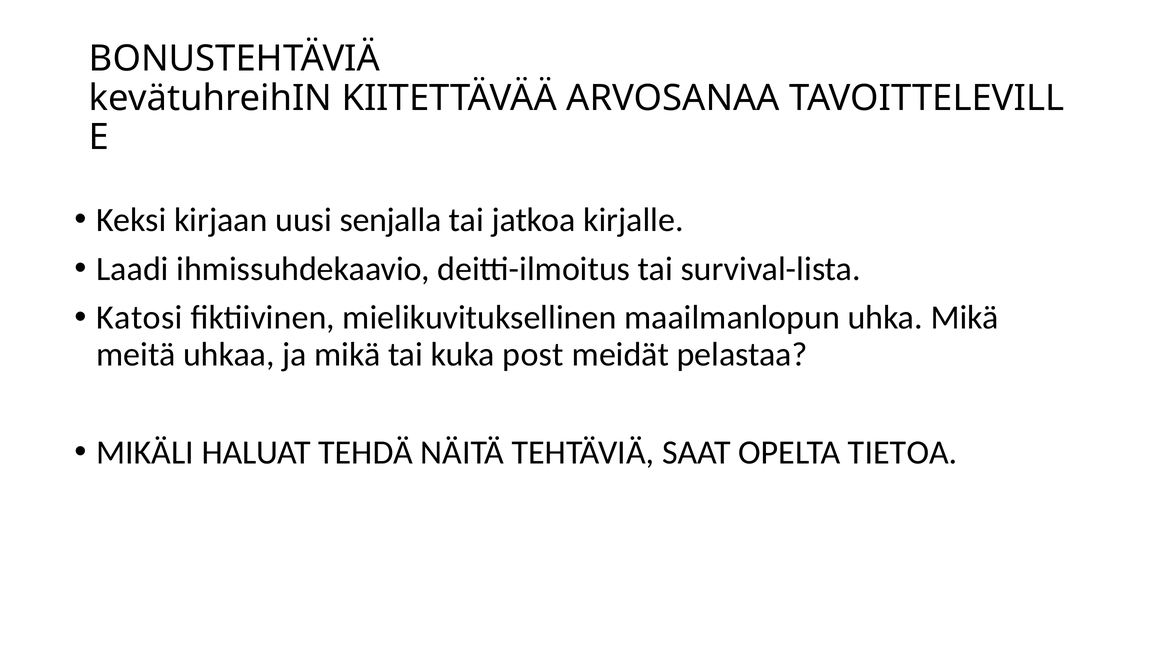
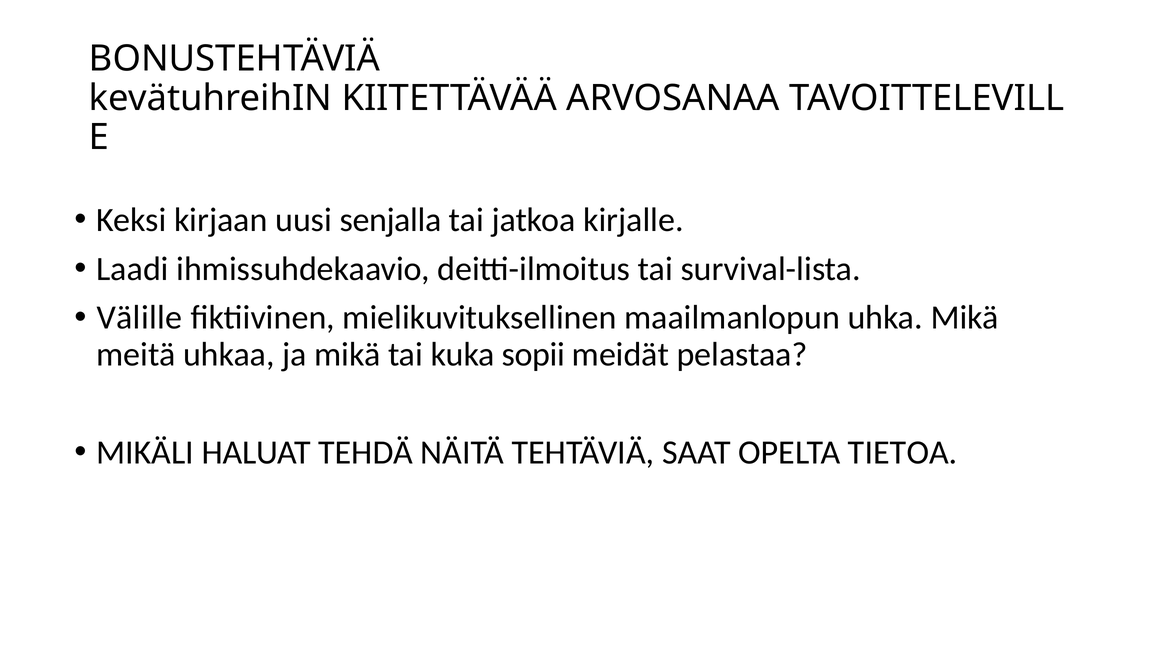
Katosi: Katosi -> Välille
post: post -> sopii
